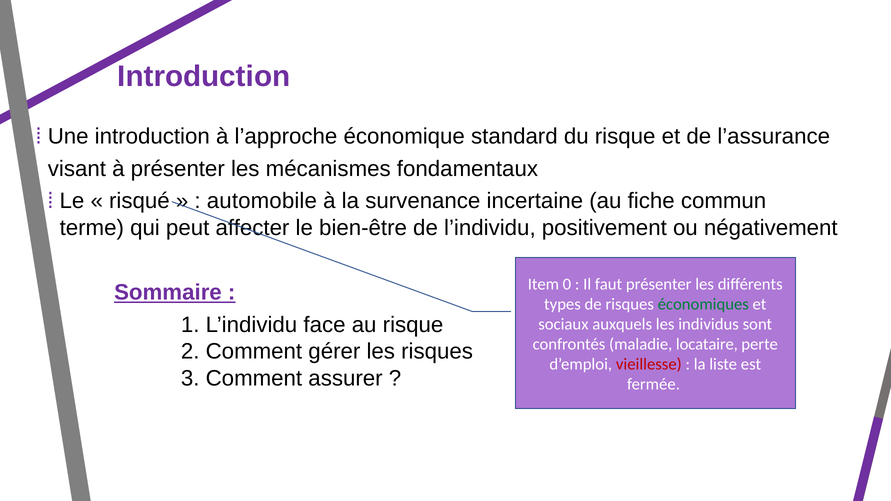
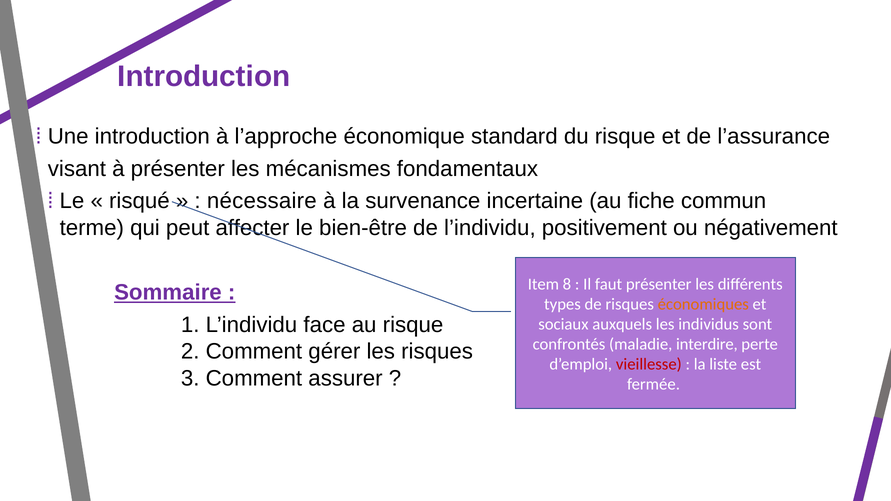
automobile: automobile -> nécessaire
0: 0 -> 8
économiques colour: green -> orange
locataire: locataire -> interdire
